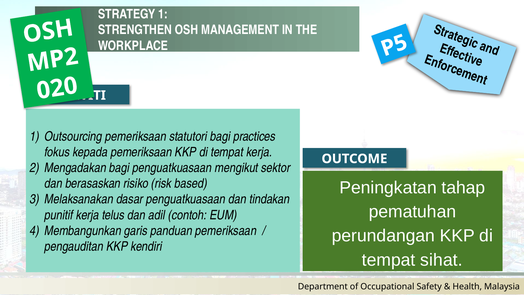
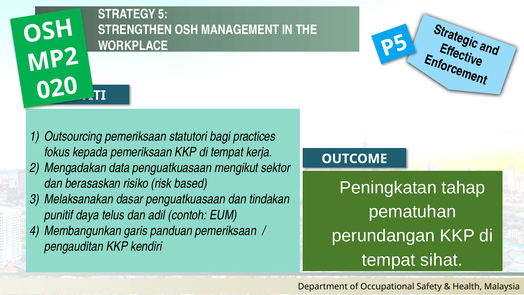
STRATEGY 1: 1 -> 5
Mengadakan bagi: bagi -> data
punitif kerja: kerja -> daya
